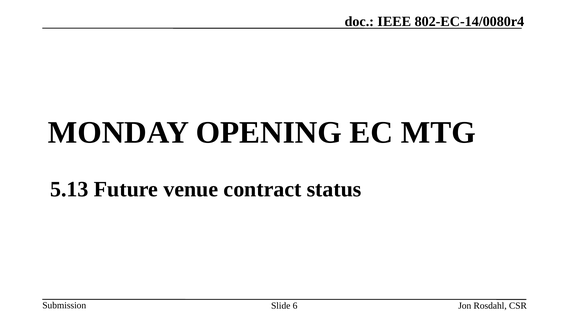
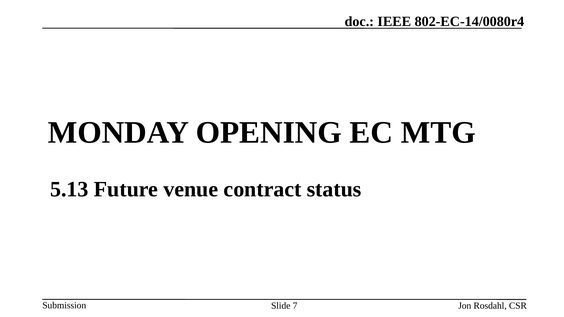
6: 6 -> 7
